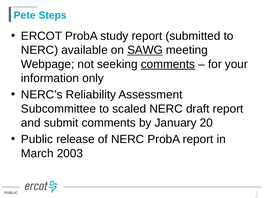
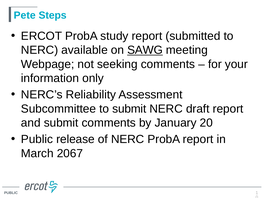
comments at (168, 64) underline: present -> none
to scaled: scaled -> submit
2003: 2003 -> 2067
